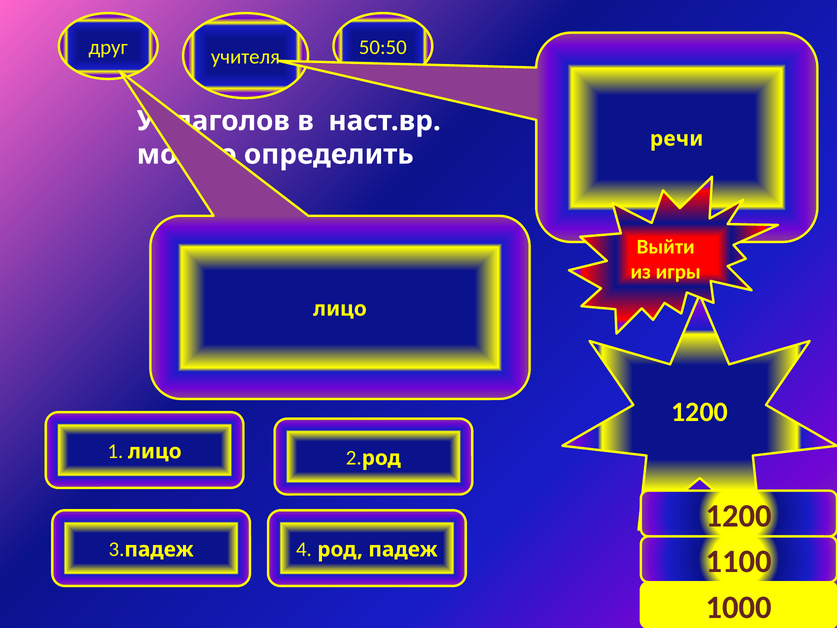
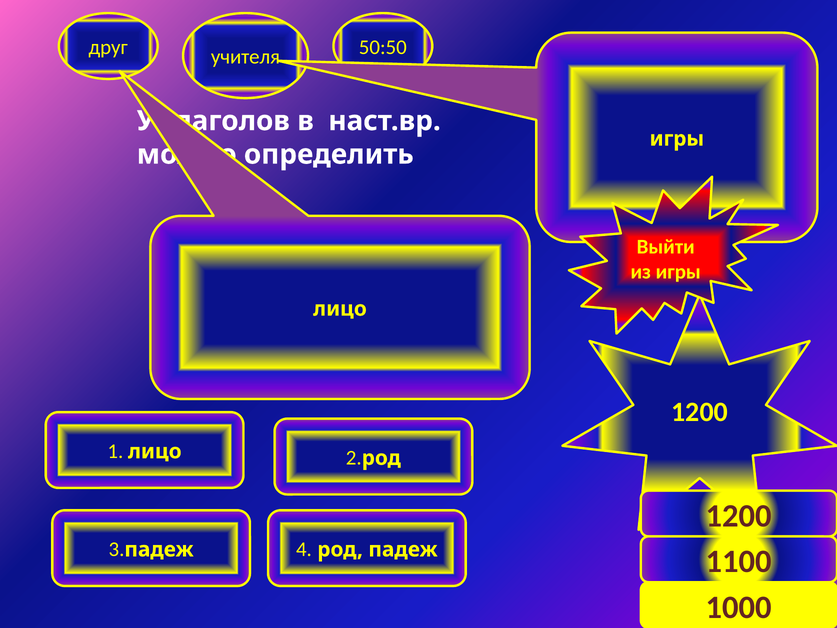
речи at (677, 139): речи -> игры
